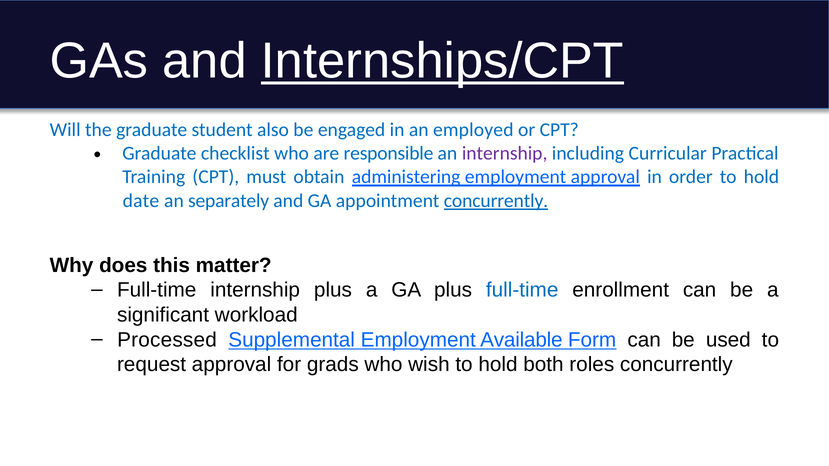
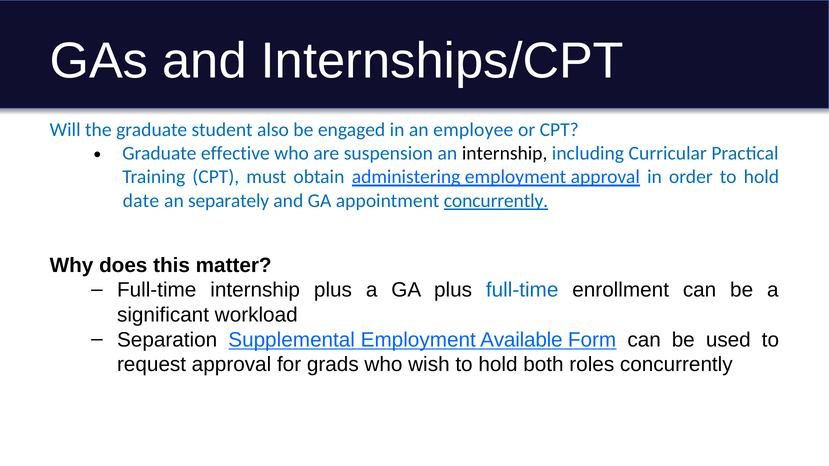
Internships/CPT underline: present -> none
employed: employed -> employee
checklist: checklist -> effective
responsible: responsible -> suspension
internship at (505, 154) colour: purple -> black
Processed: Processed -> Separation
